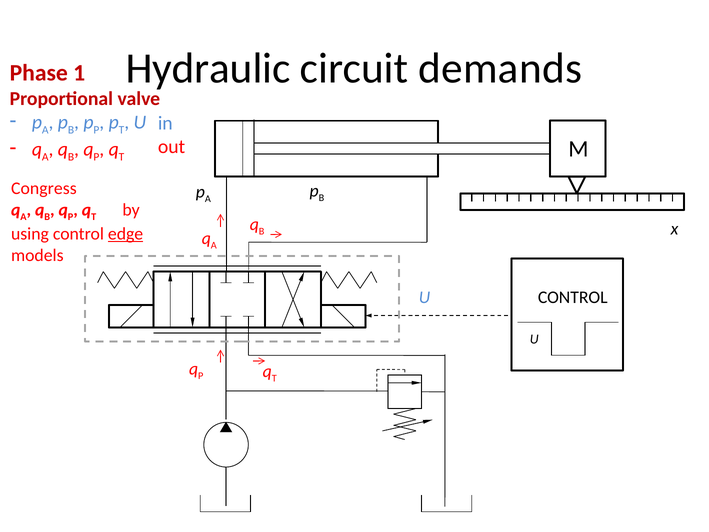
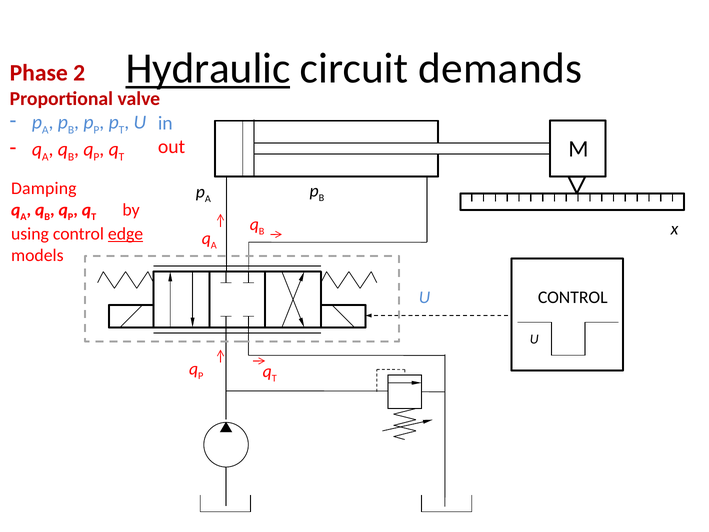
Hydraulic underline: none -> present
1: 1 -> 2
Congress: Congress -> Damping
